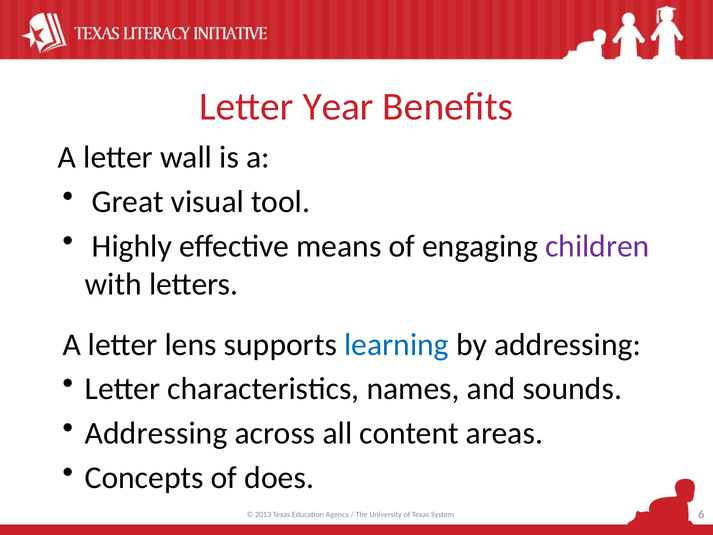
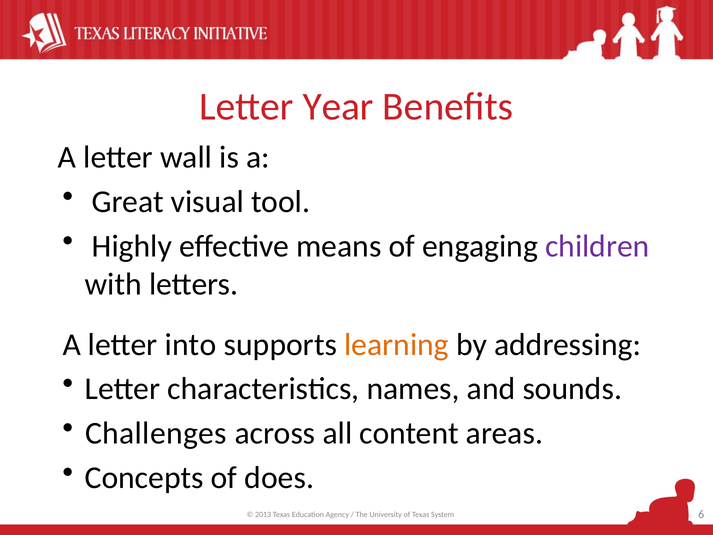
lens: lens -> into
learning colour: blue -> orange
Addressing at (156, 433): Addressing -> Challenges
